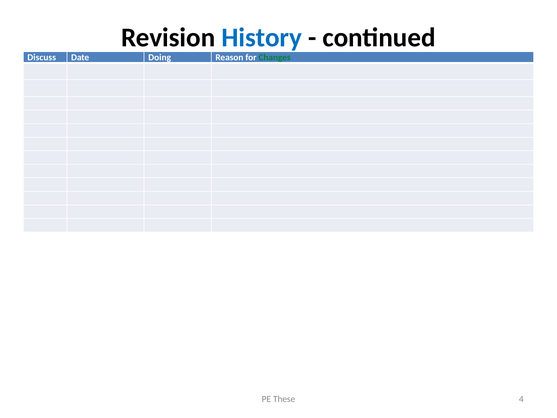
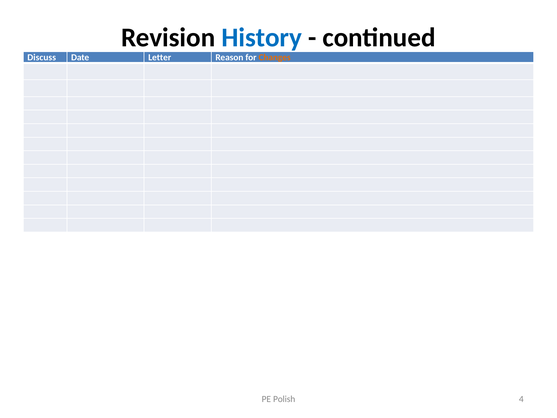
Doing: Doing -> Letter
Changes colour: green -> orange
These: These -> Polish
